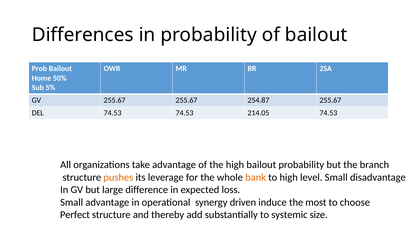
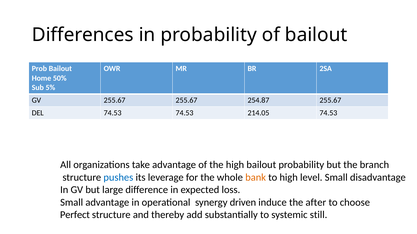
pushes colour: orange -> blue
most: most -> after
size: size -> still
